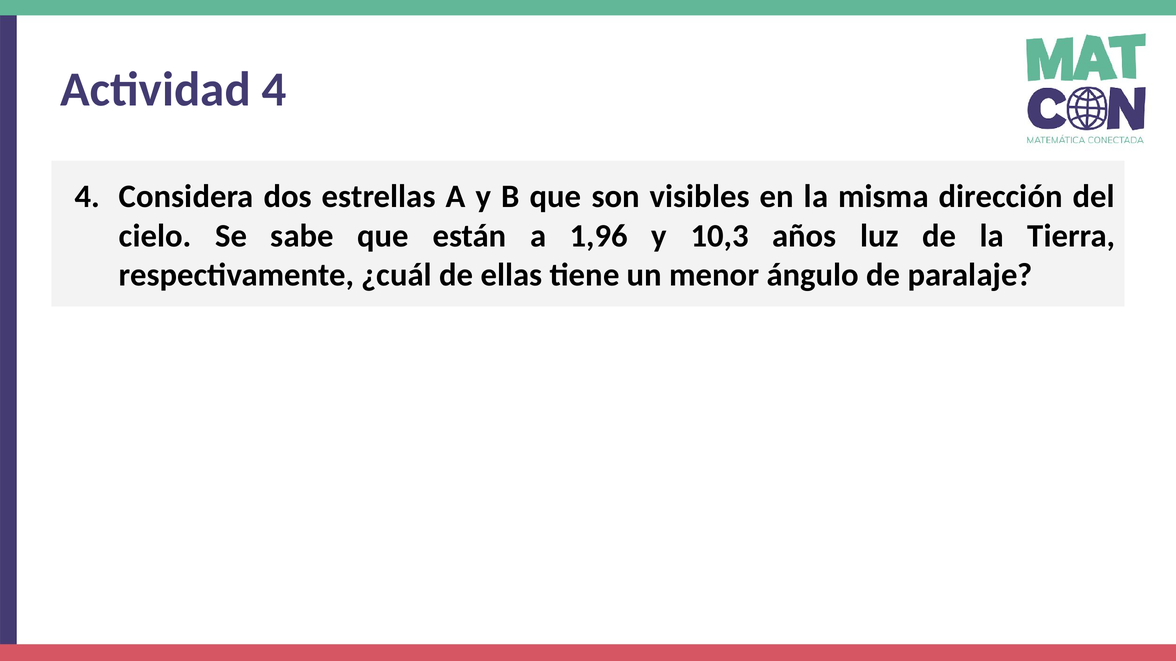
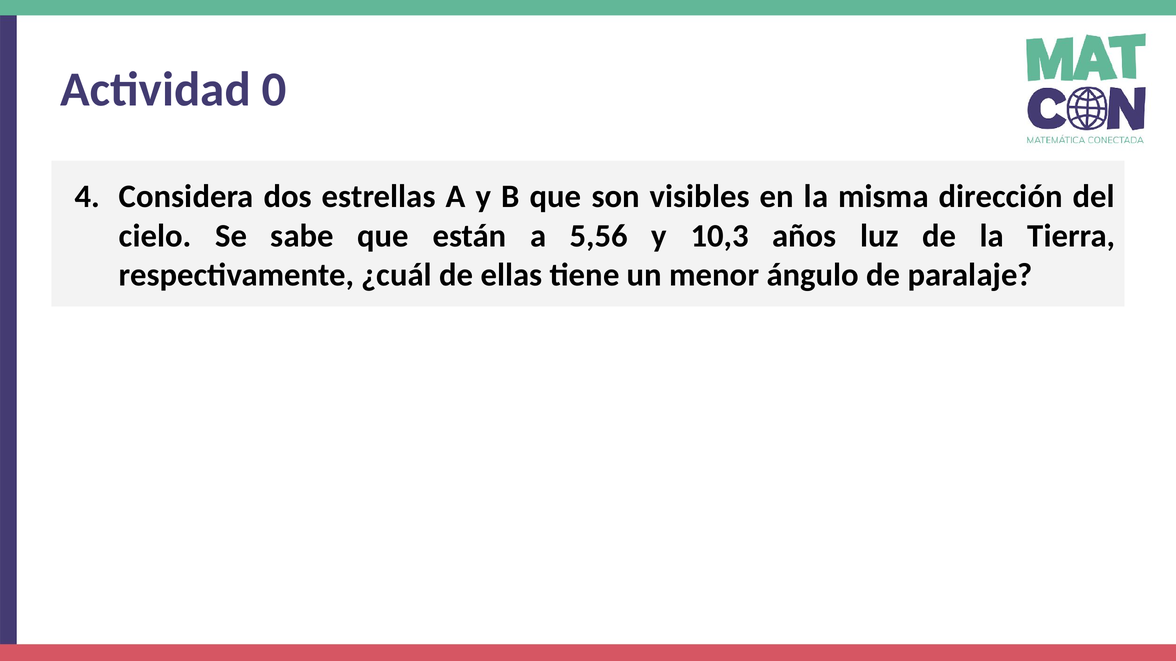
Actividad 4: 4 -> 0
1,96: 1,96 -> 5,56
